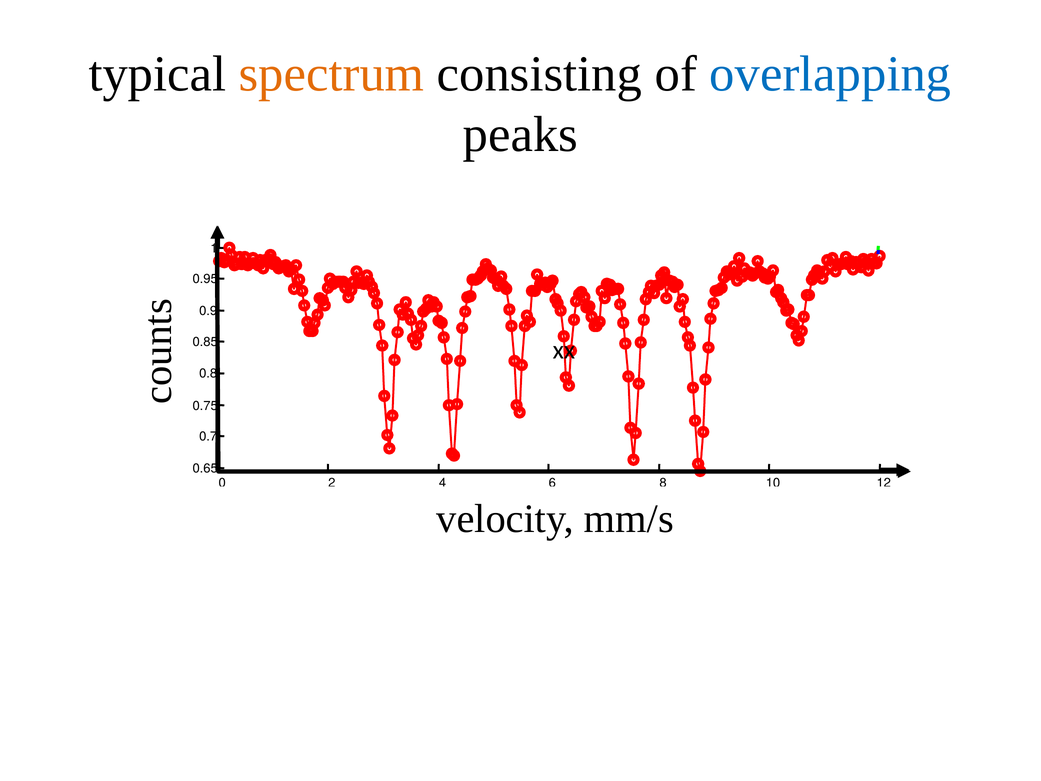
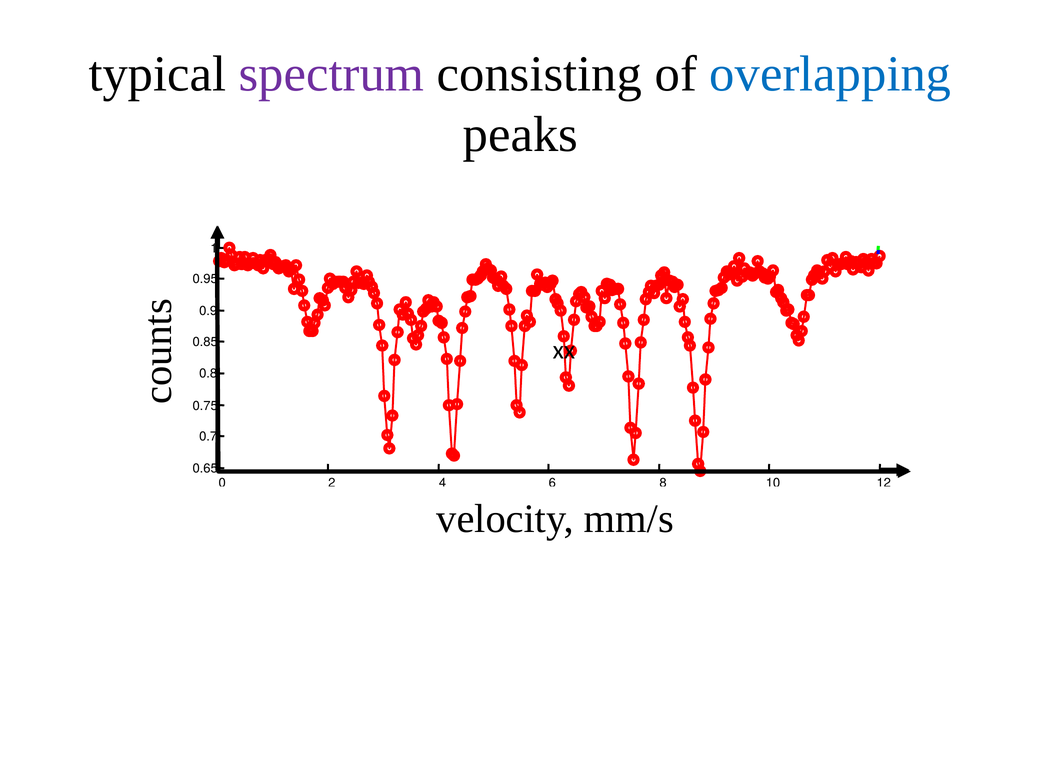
spectrum colour: orange -> purple
